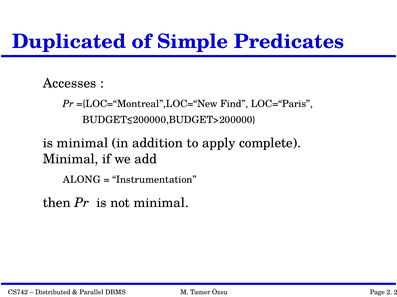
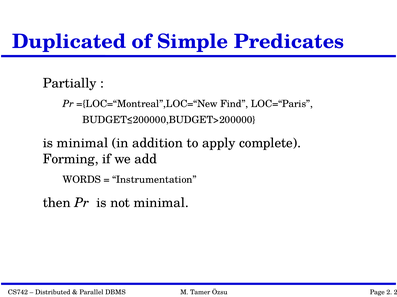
Accesses: Accesses -> Partially
Minimal at (71, 159): Minimal -> Forming
ALONG: ALONG -> WORDS
